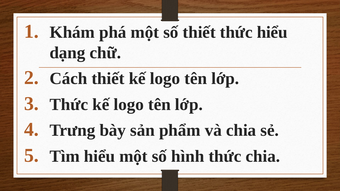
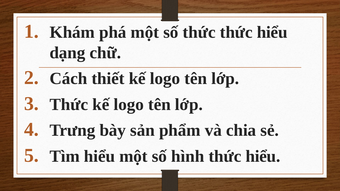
số thiết: thiết -> thức
hình thức chia: chia -> hiểu
